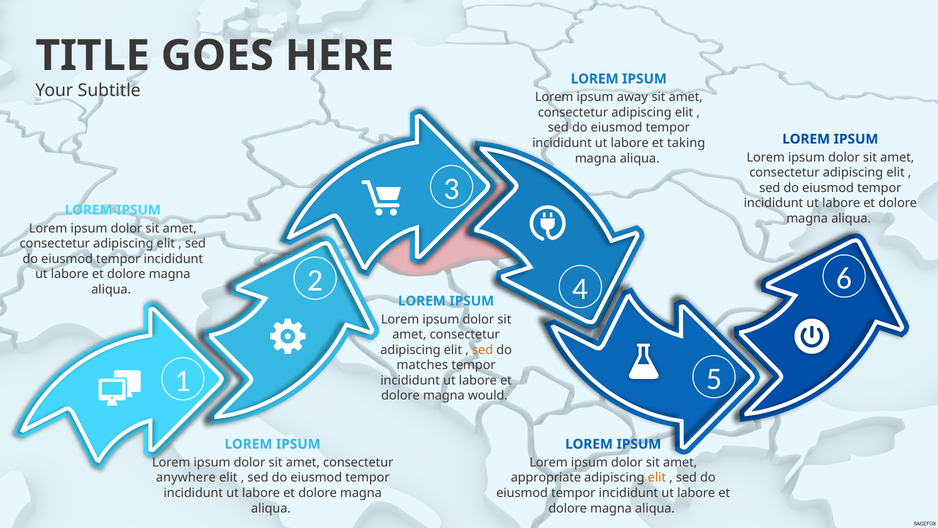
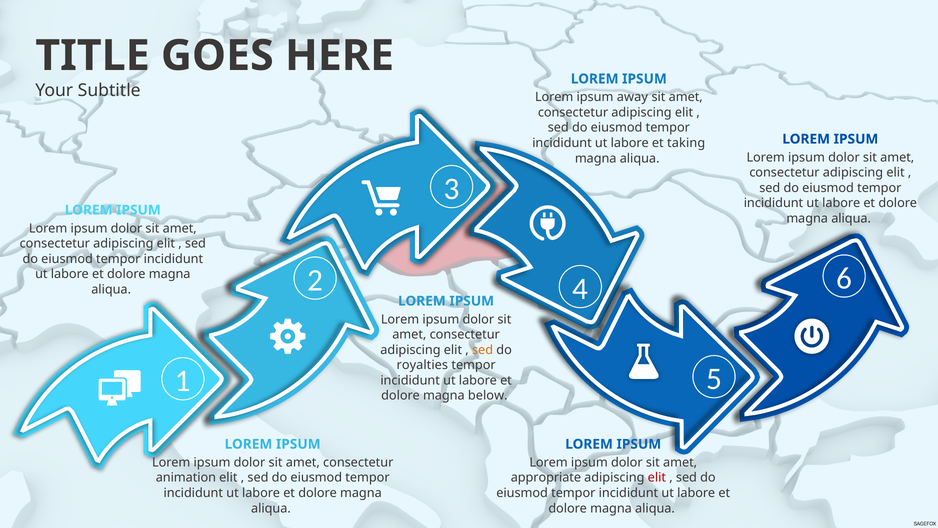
matches: matches -> royalties
would: would -> below
anywhere: anywhere -> animation
elit at (657, 477) colour: orange -> red
